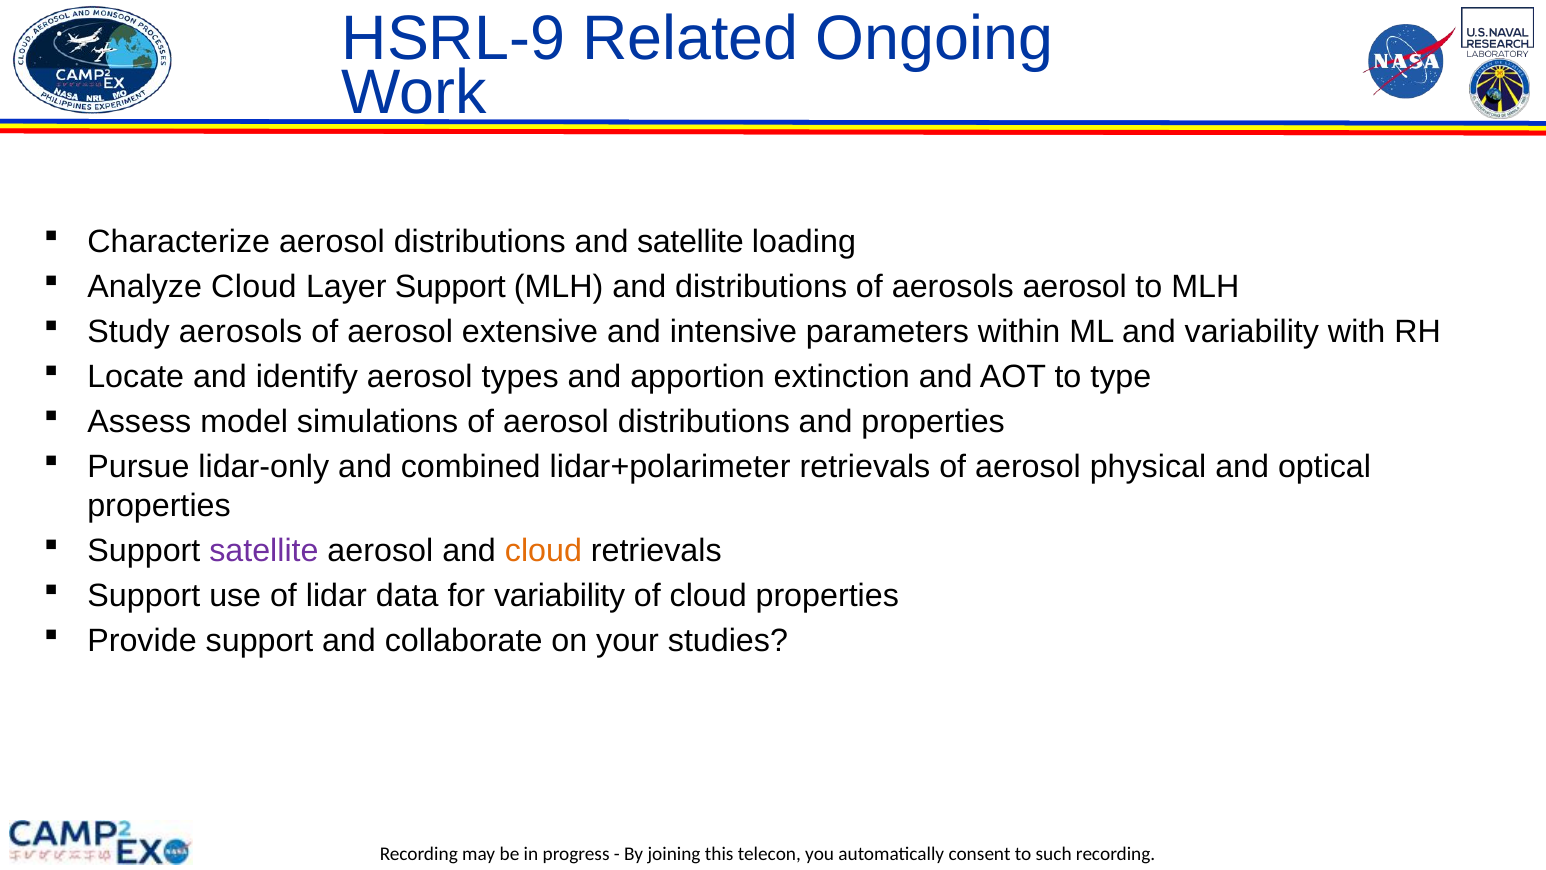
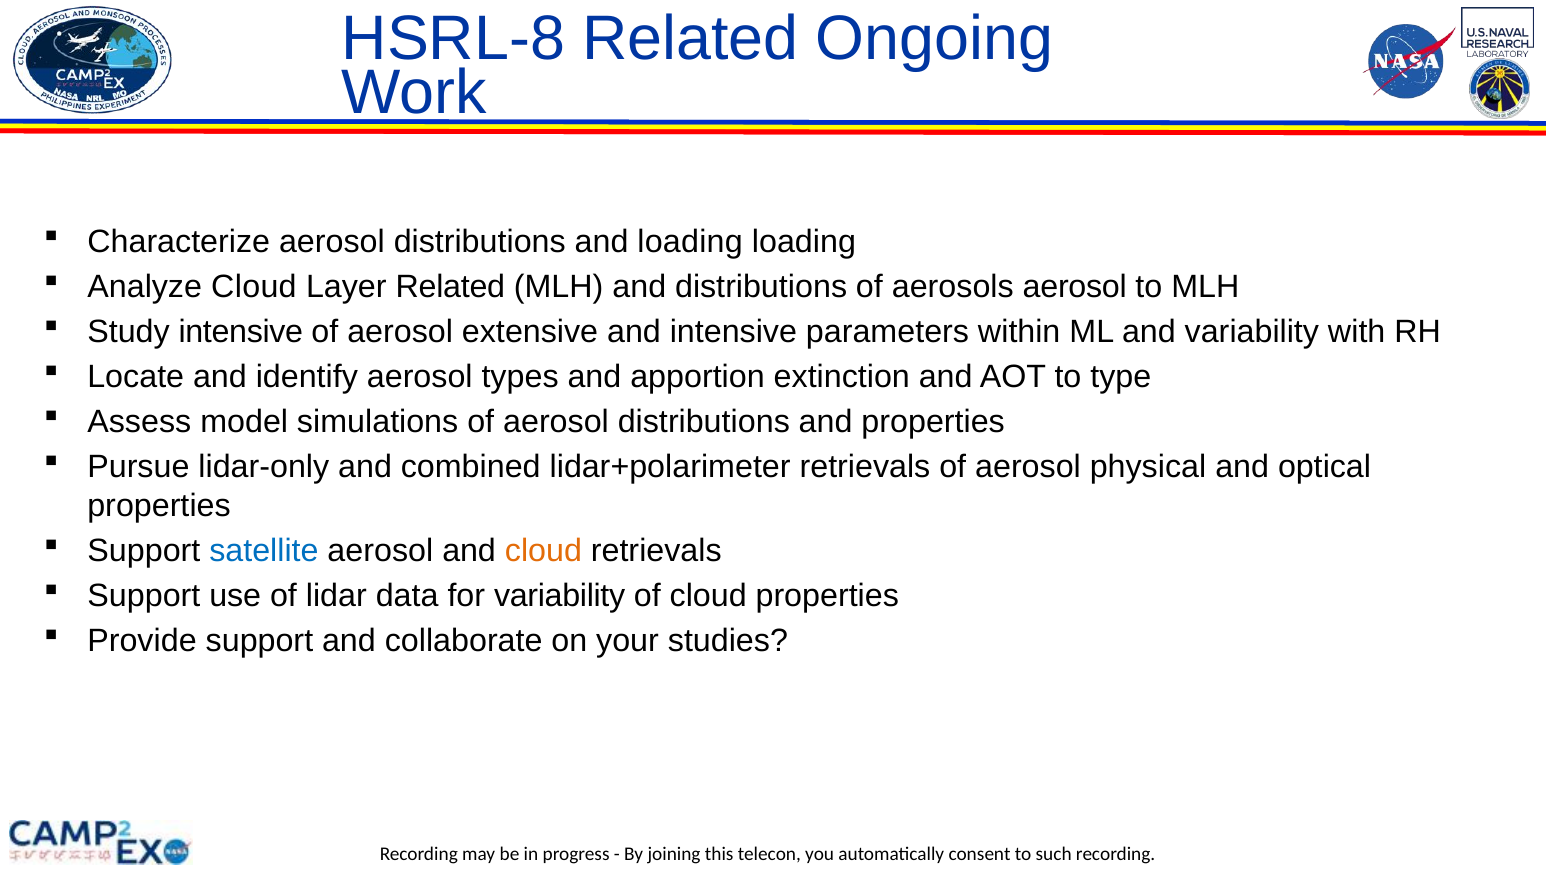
HSRL-9: HSRL-9 -> HSRL-8
and satellite: satellite -> loading
Layer Support: Support -> Related
Study aerosols: aerosols -> intensive
satellite at (264, 551) colour: purple -> blue
